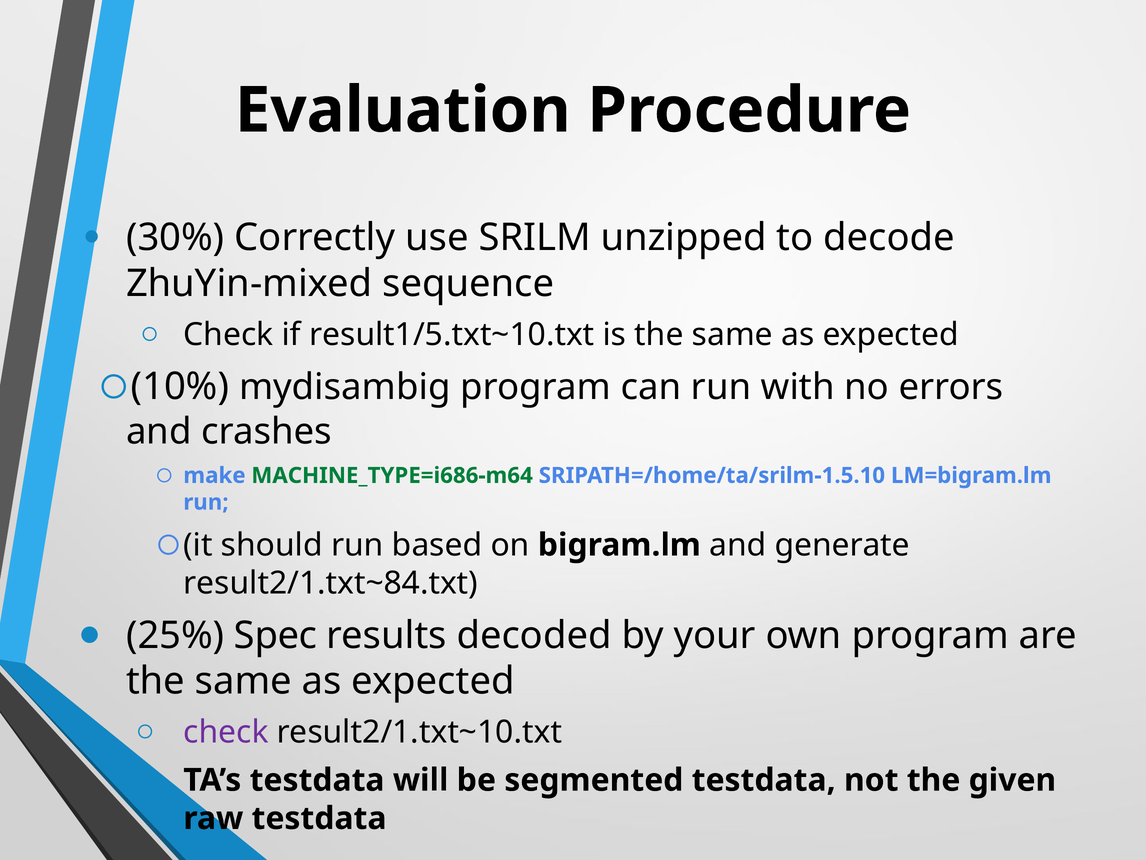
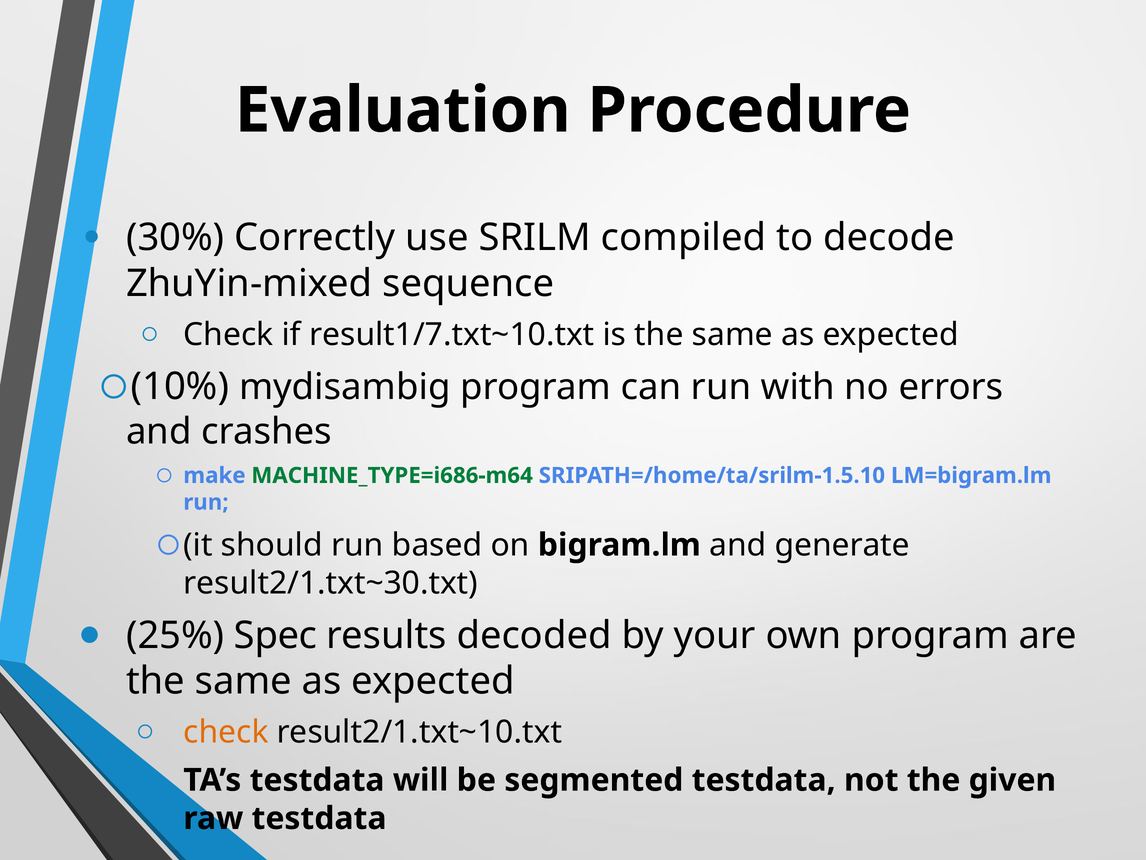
unzipped: unzipped -> compiled
result1/5.txt~10.txt: result1/5.txt~10.txt -> result1/7.txt~10.txt
result2/1.txt~84.txt: result2/1.txt~84.txt -> result2/1.txt~30.txt
check at (226, 732) colour: purple -> orange
